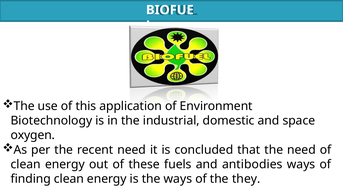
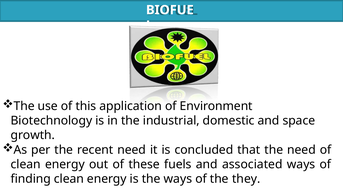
oxygen: oxygen -> growth
antibodies: antibodies -> associated
